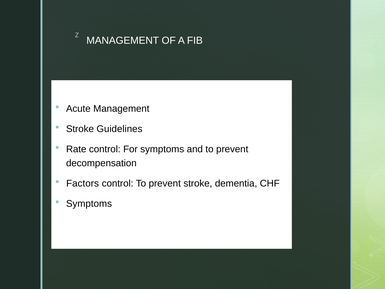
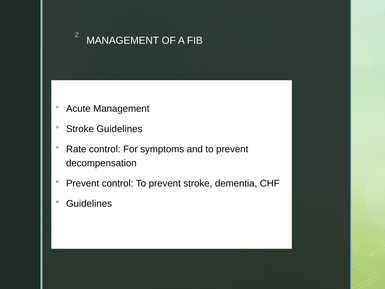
Factors at (83, 183): Factors -> Prevent
Symptoms at (89, 204): Symptoms -> Guidelines
